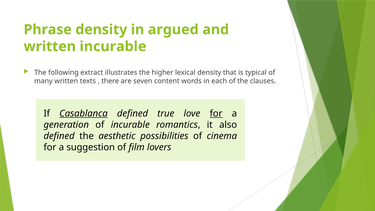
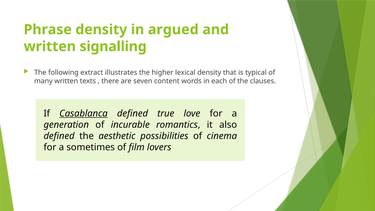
written incurable: incurable -> signalling
for at (216, 113) underline: present -> none
suggestion: suggestion -> sometimes
